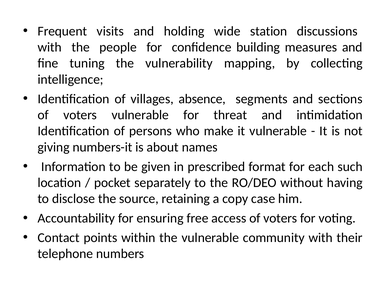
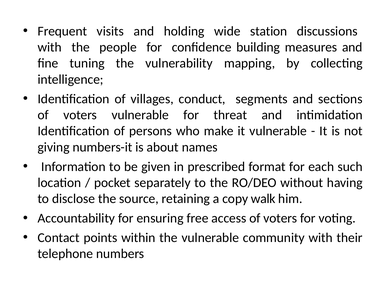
absence: absence -> conduct
case: case -> walk
